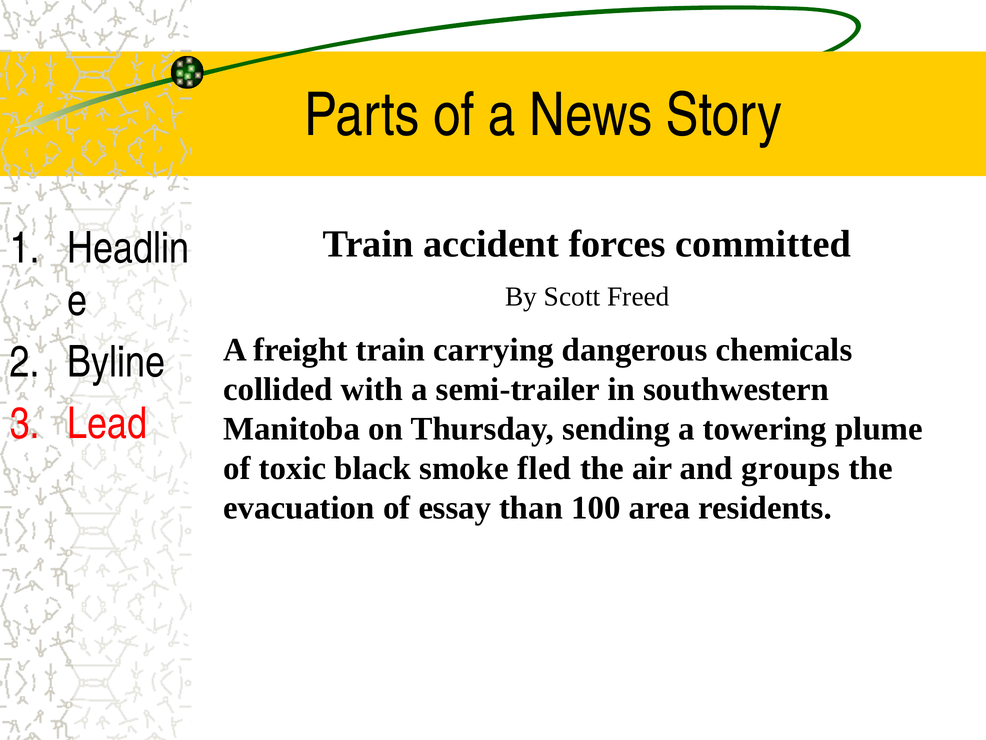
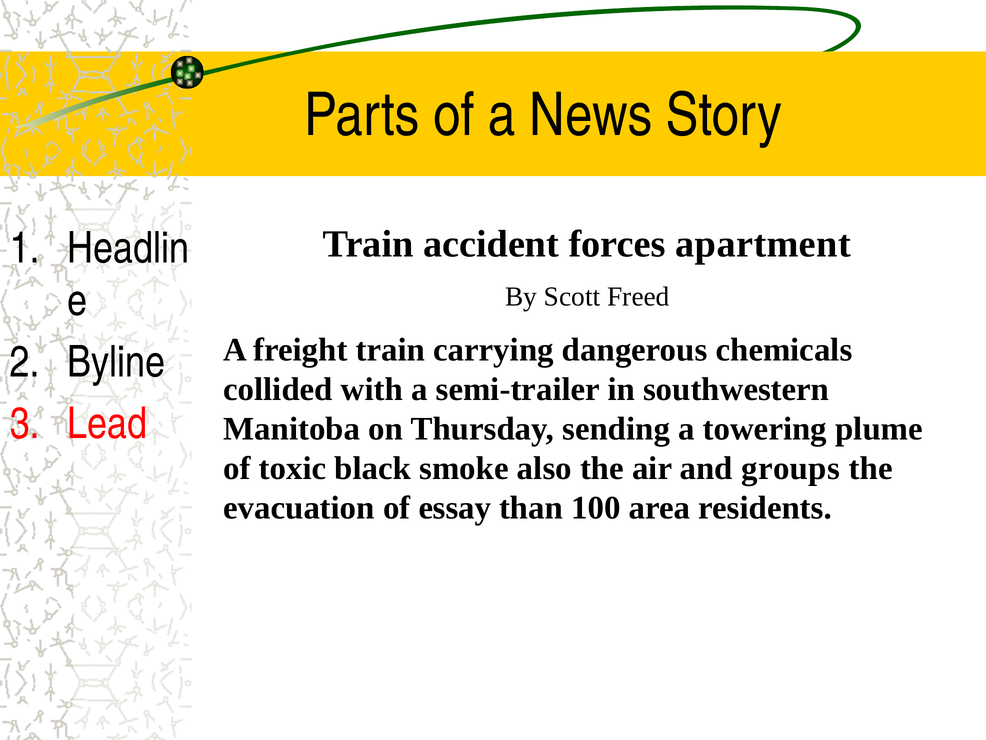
committed: committed -> apartment
fled: fled -> also
